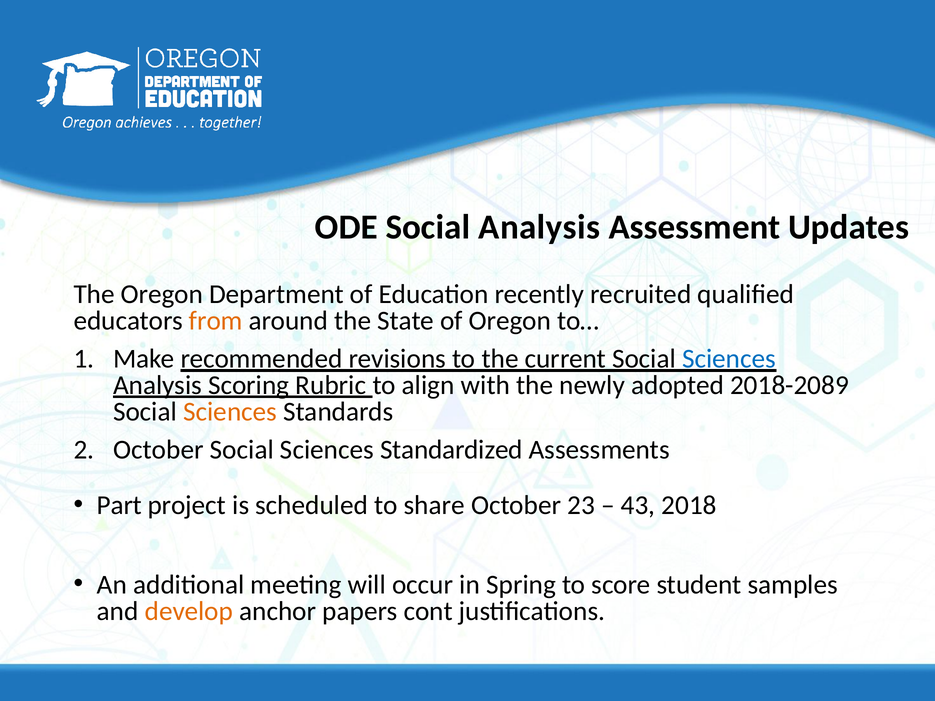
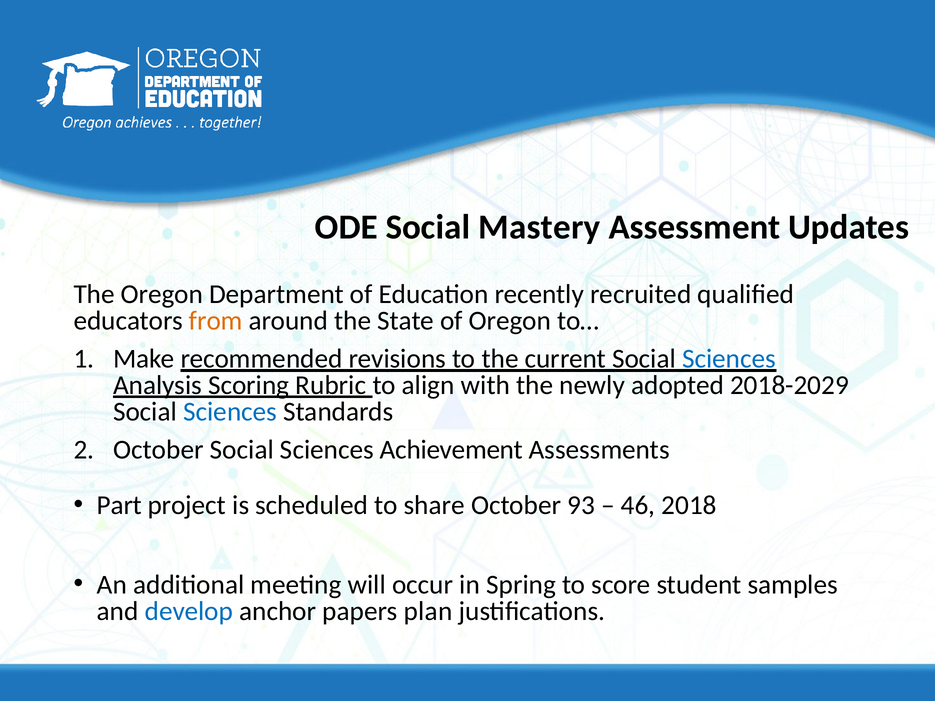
Social Analysis: Analysis -> Mastery
2018-2089: 2018-2089 -> 2018-2029
Sciences at (230, 412) colour: orange -> blue
Standardized: Standardized -> Achievement
23: 23 -> 93
43: 43 -> 46
develop colour: orange -> blue
cont: cont -> plan
